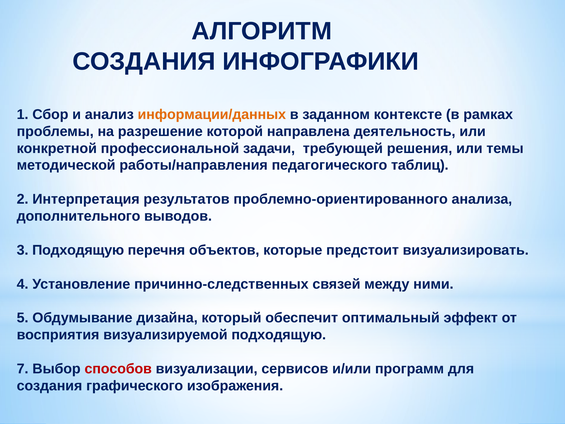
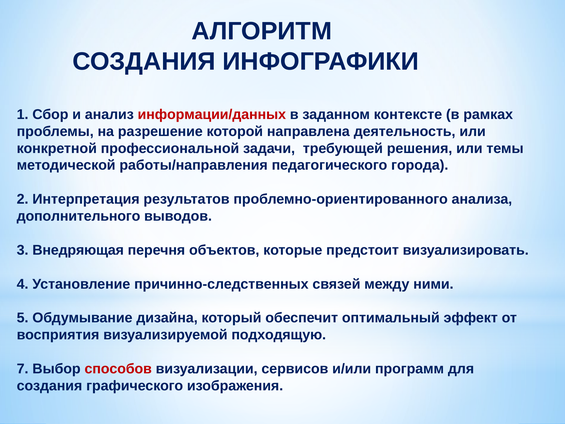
информации/данных colour: orange -> red
таблиц: таблиц -> города
3 Подходящую: Подходящую -> Внедряющая
